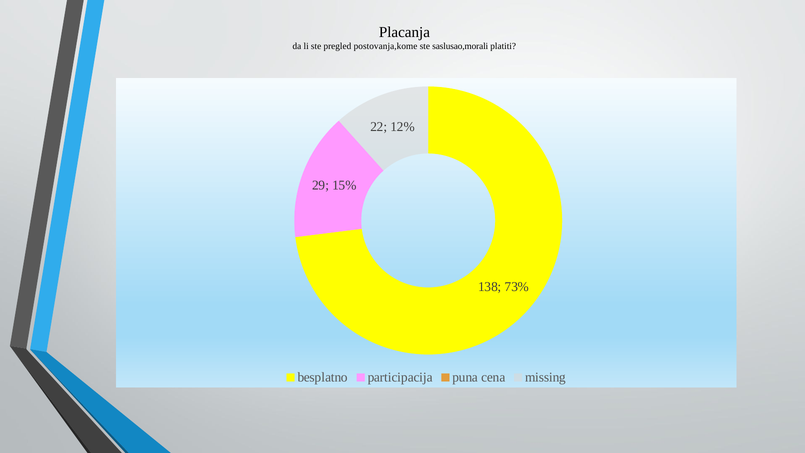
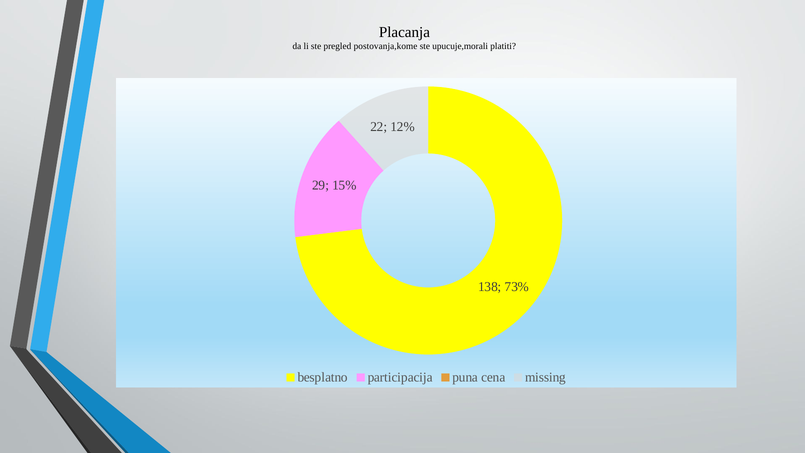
saslusao,morali: saslusao,morali -> upucuje,morali
